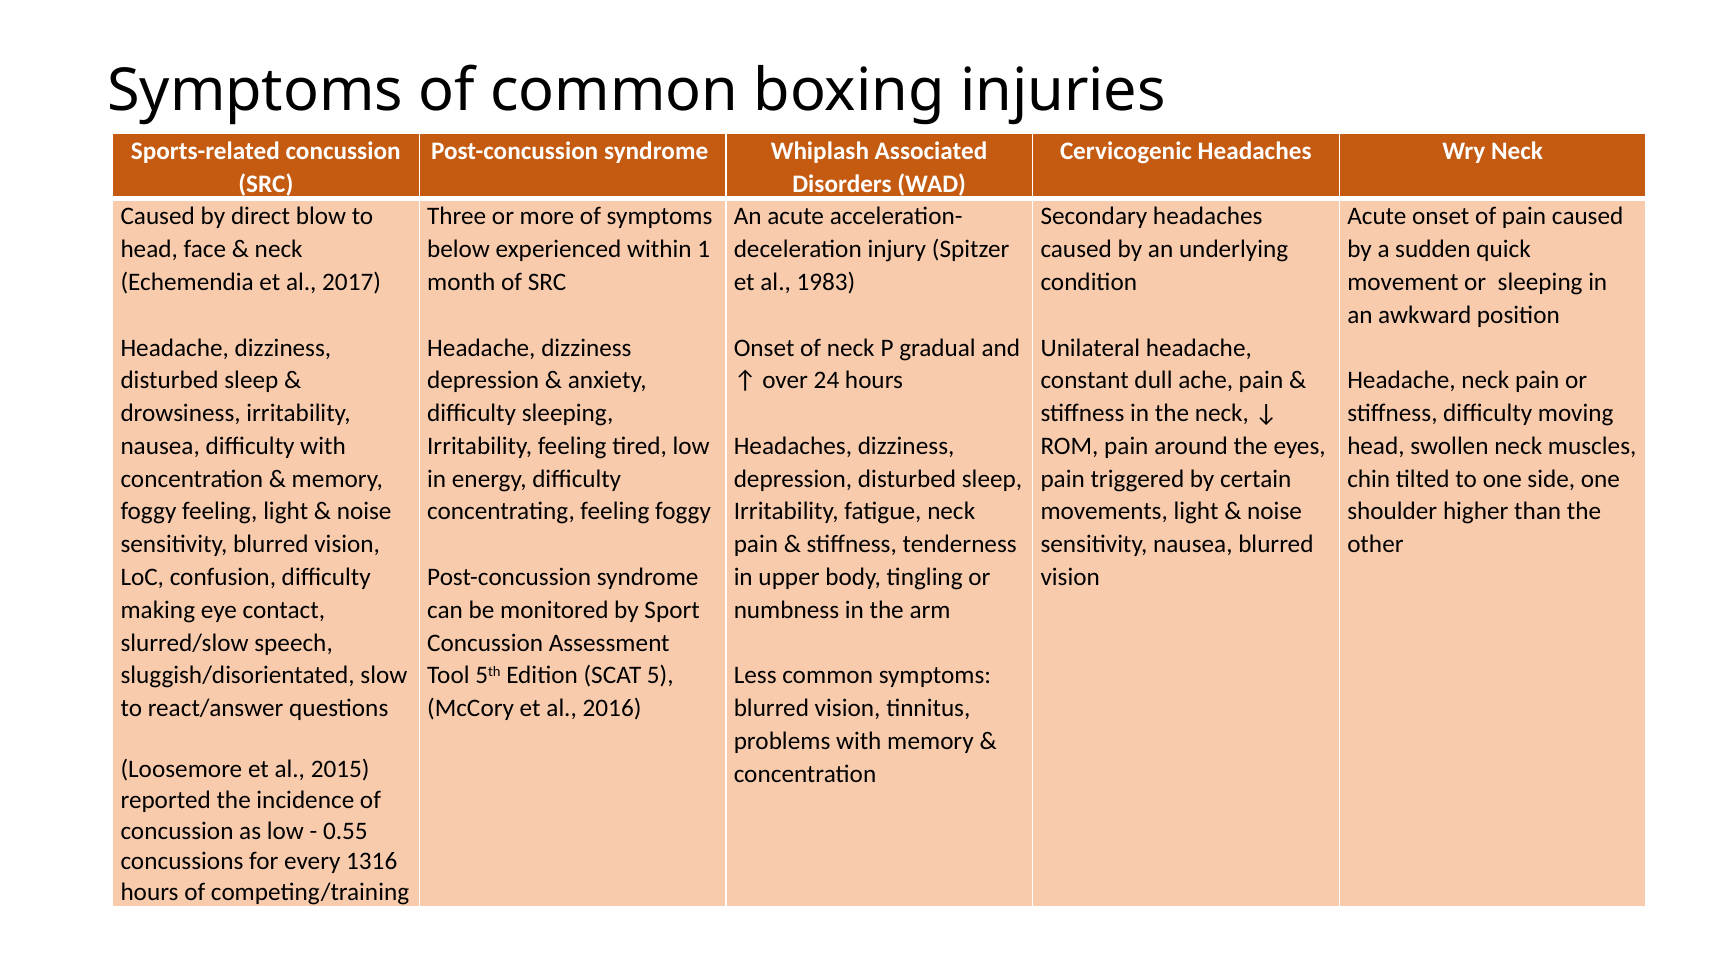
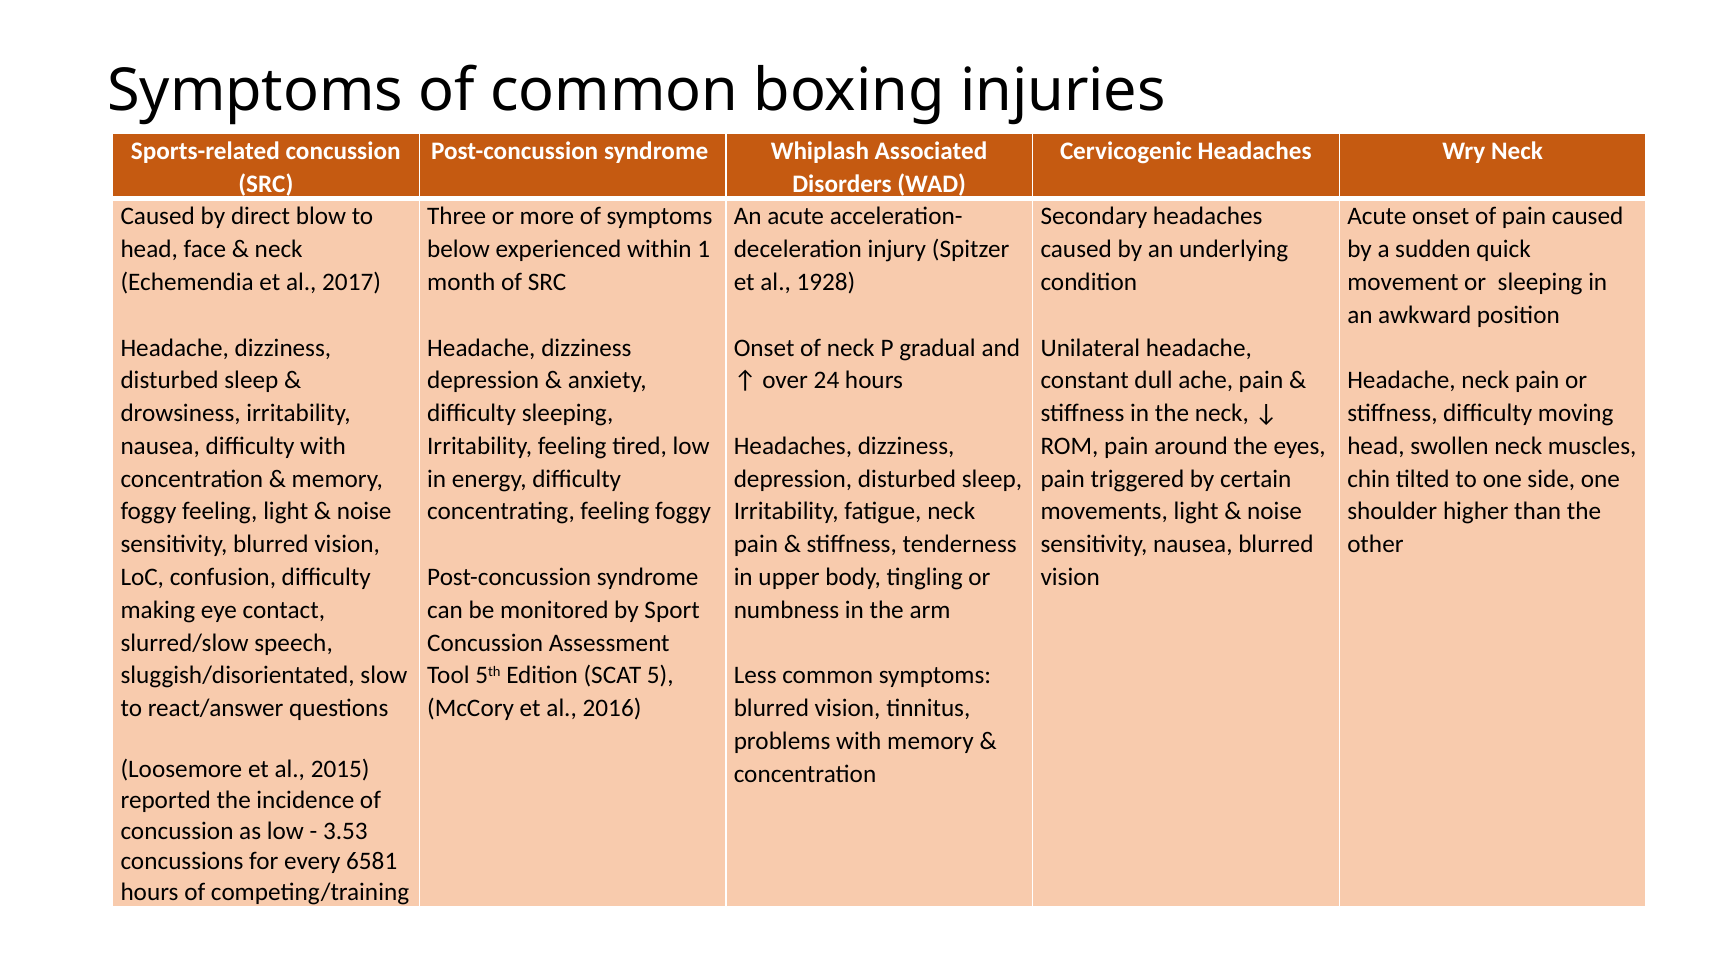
1983: 1983 -> 1928
0.55: 0.55 -> 3.53
1316: 1316 -> 6581
